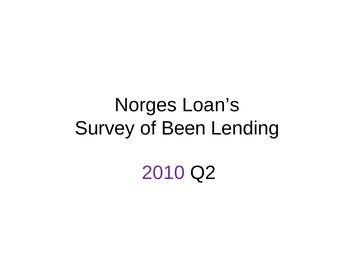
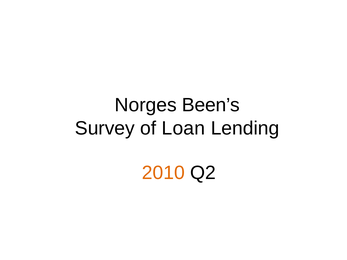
Loan’s: Loan’s -> Been’s
Been: Been -> Loan
2010 colour: purple -> orange
